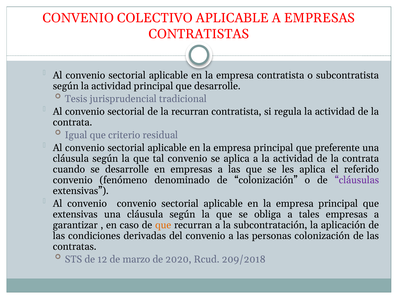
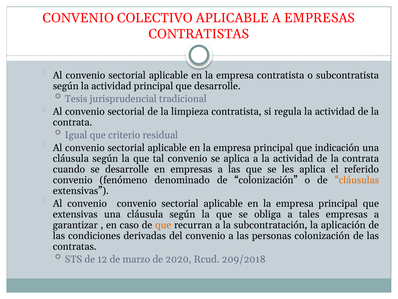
la recurran: recurran -> limpieza
preferente: preferente -> indicación
cláusulas colour: purple -> orange
